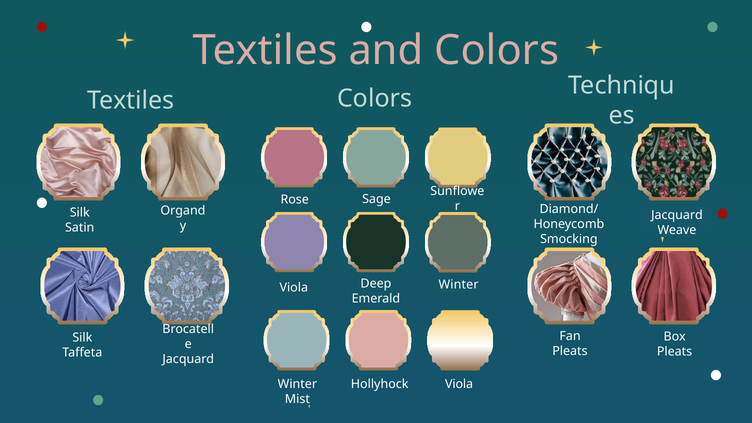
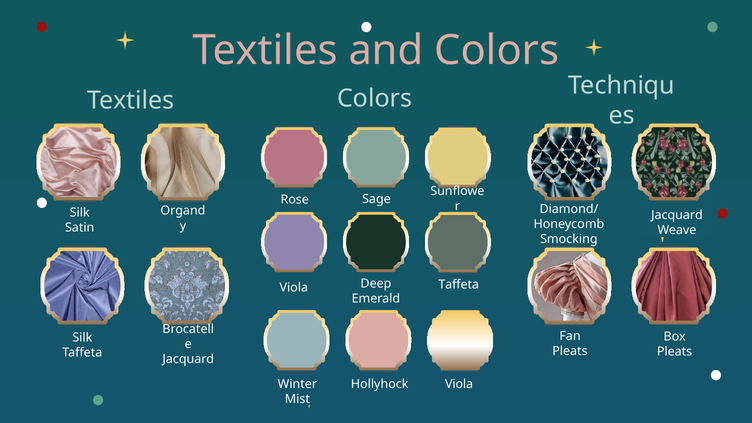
Winter at (459, 284): Winter -> Taffeta
